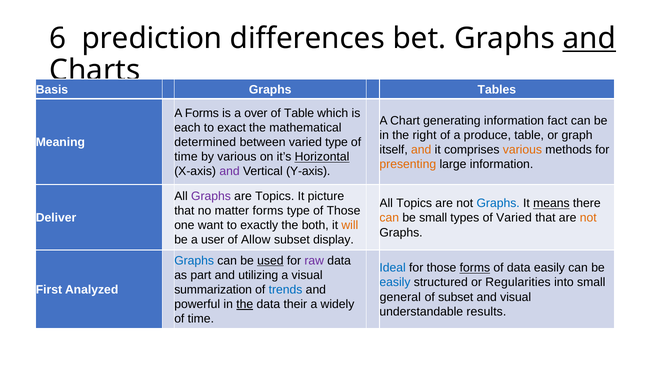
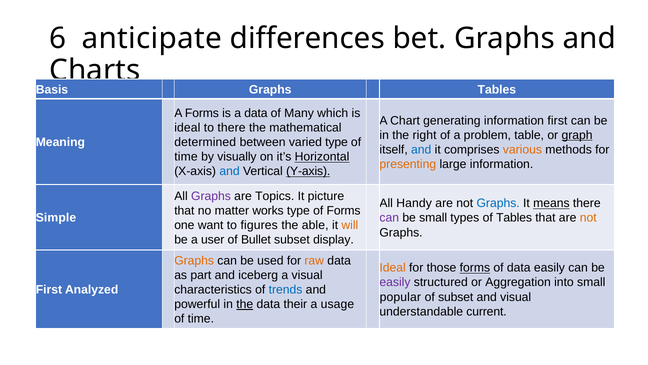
prediction: prediction -> anticipate
and at (589, 38) underline: present -> none
a over: over -> data
of Table: Table -> Many
information fact: fact -> first
each at (187, 128): each -> ideal
to exact: exact -> there
produce: produce -> problem
graph underline: none -> present
and at (421, 149) colour: orange -> blue
by various: various -> visually
and at (230, 171) colour: purple -> blue
Y-axis underline: none -> present
All Topics: Topics -> Handy
matter forms: forms -> works
of Those: Those -> Forms
Deliver: Deliver -> Simple
can at (389, 218) colour: orange -> purple
of Varied: Varied -> Tables
exactly: exactly -> figures
both: both -> able
Allow: Allow -> Bullet
Graphs at (194, 260) colour: blue -> orange
used underline: present -> none
raw colour: purple -> orange
Ideal at (393, 268) colour: blue -> orange
utilizing: utilizing -> iceberg
easily at (395, 282) colour: blue -> purple
Regularities: Regularities -> Aggregation
summarization: summarization -> characteristics
general: general -> popular
widely: widely -> usage
results: results -> current
